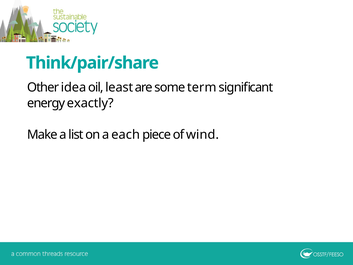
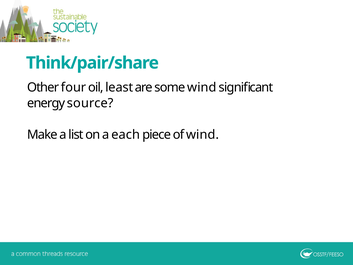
idea: idea -> four
some term: term -> wind
exactly: exactly -> source
